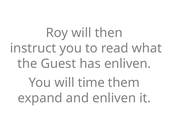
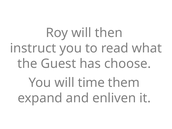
has enliven: enliven -> choose
